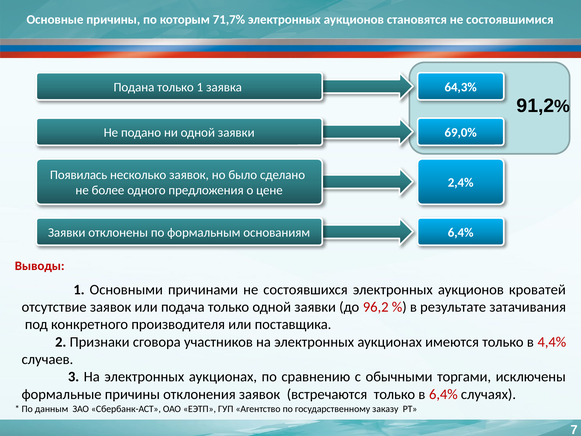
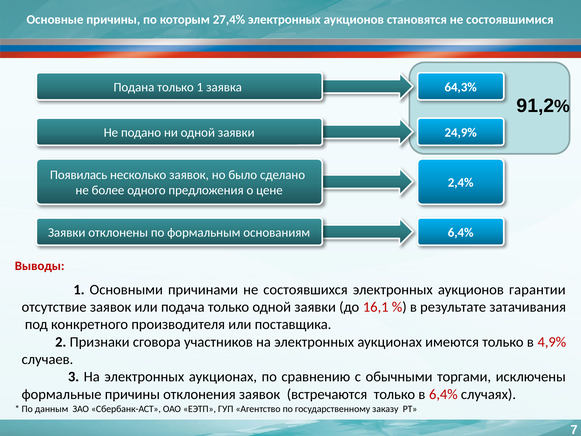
71,7%: 71,7% -> 27,4%
69,0%: 69,0% -> 24,9%
кроватей: кроватей -> гарантии
96,2: 96,2 -> 16,1
4,4%: 4,4% -> 4,9%
